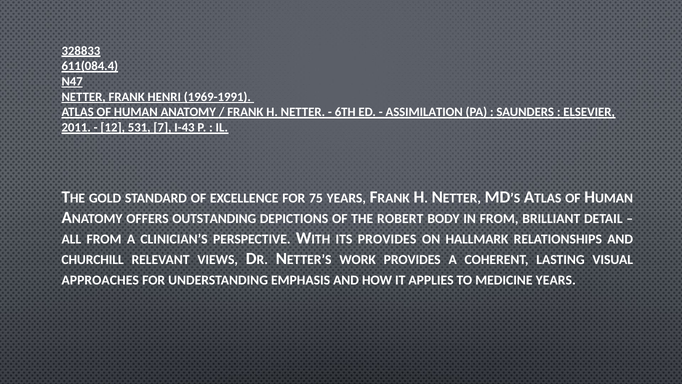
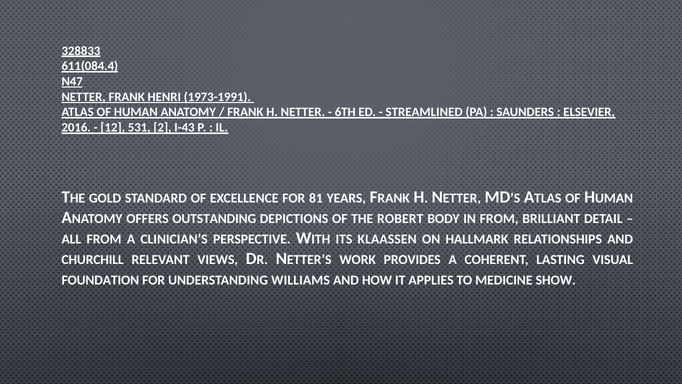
1969-1991: 1969-1991 -> 1973-1991
ASSIMILATION: ASSIMILATION -> STREAMLINED
2011: 2011 -> 2016
7: 7 -> 2
75: 75 -> 81
ITS PROVIDES: PROVIDES -> KLAASSEN
APPROACHES: APPROACHES -> FOUNDATION
EMPHASIS: EMPHASIS -> WILLIAMS
MEDICINE YEARS: YEARS -> SHOW
